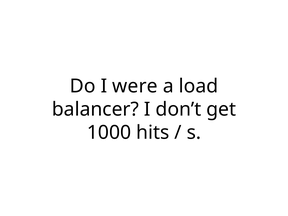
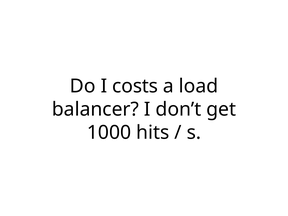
were: were -> costs
